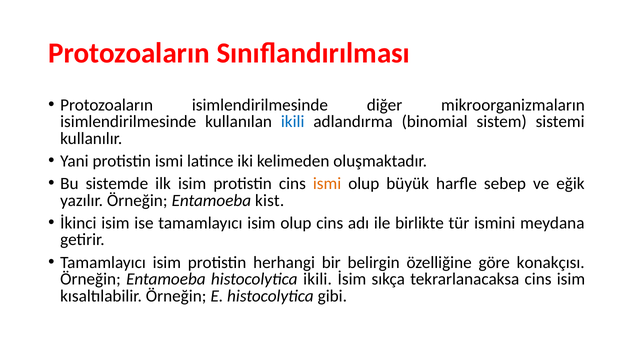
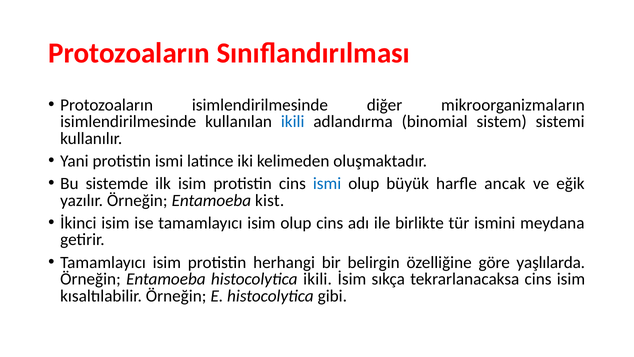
ismi at (327, 184) colour: orange -> blue
sebep: sebep -> ancak
konakçısı: konakçısı -> yaşlılarda
